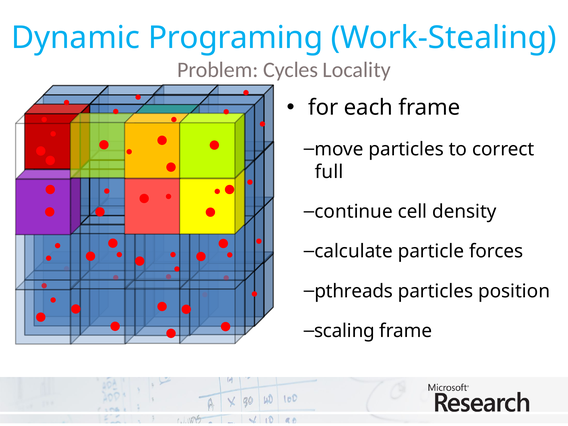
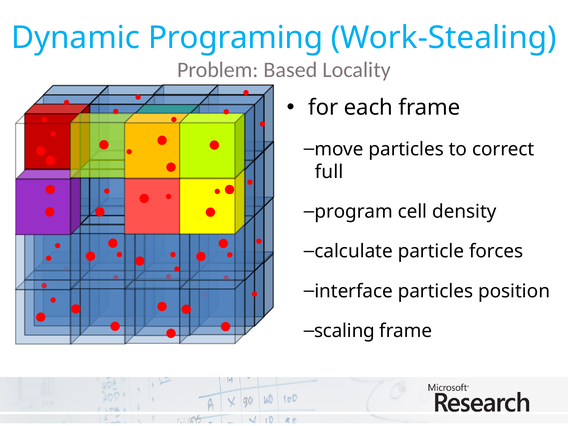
Cycles: Cycles -> Based
continue: continue -> program
pthreads: pthreads -> interface
